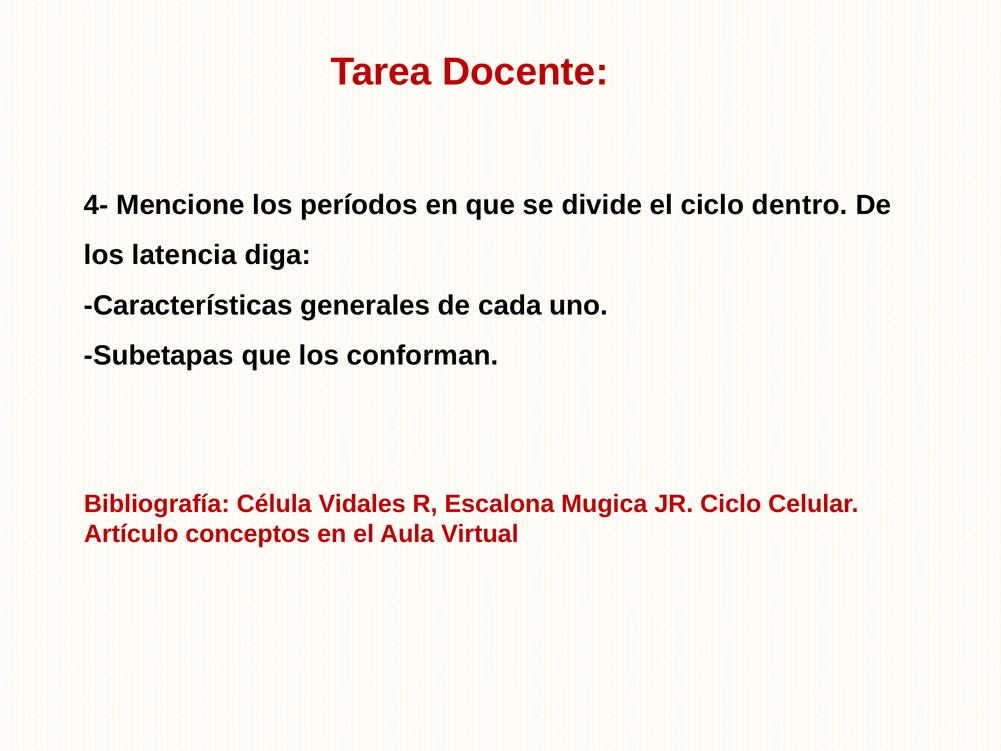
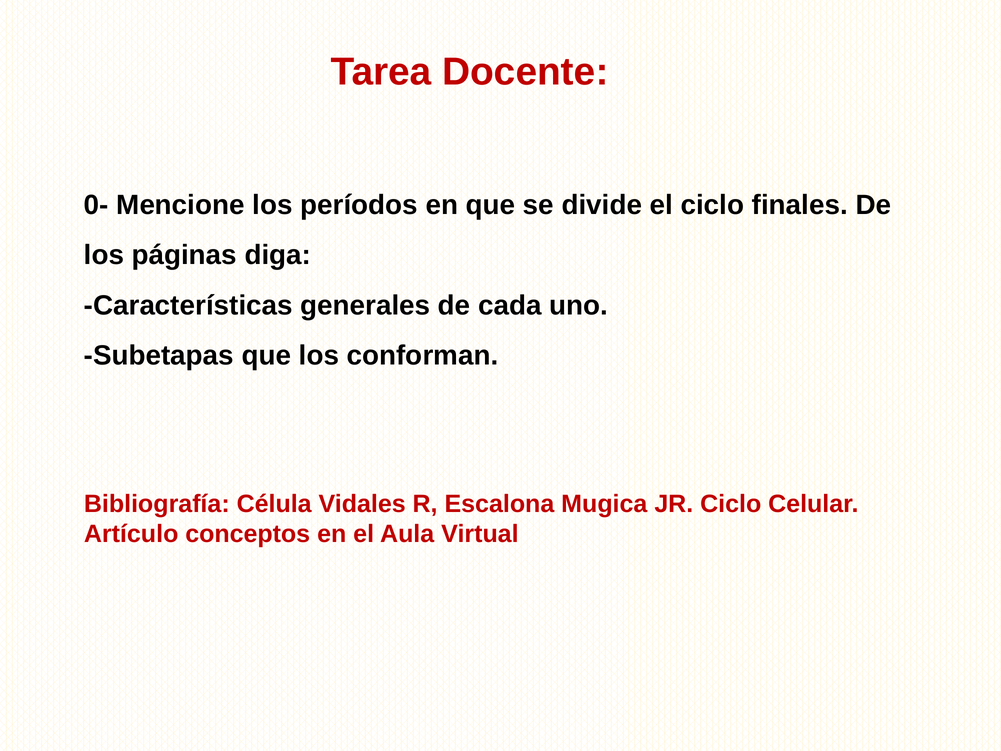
4-: 4- -> 0-
dentro: dentro -> finales
latencia: latencia -> páginas
